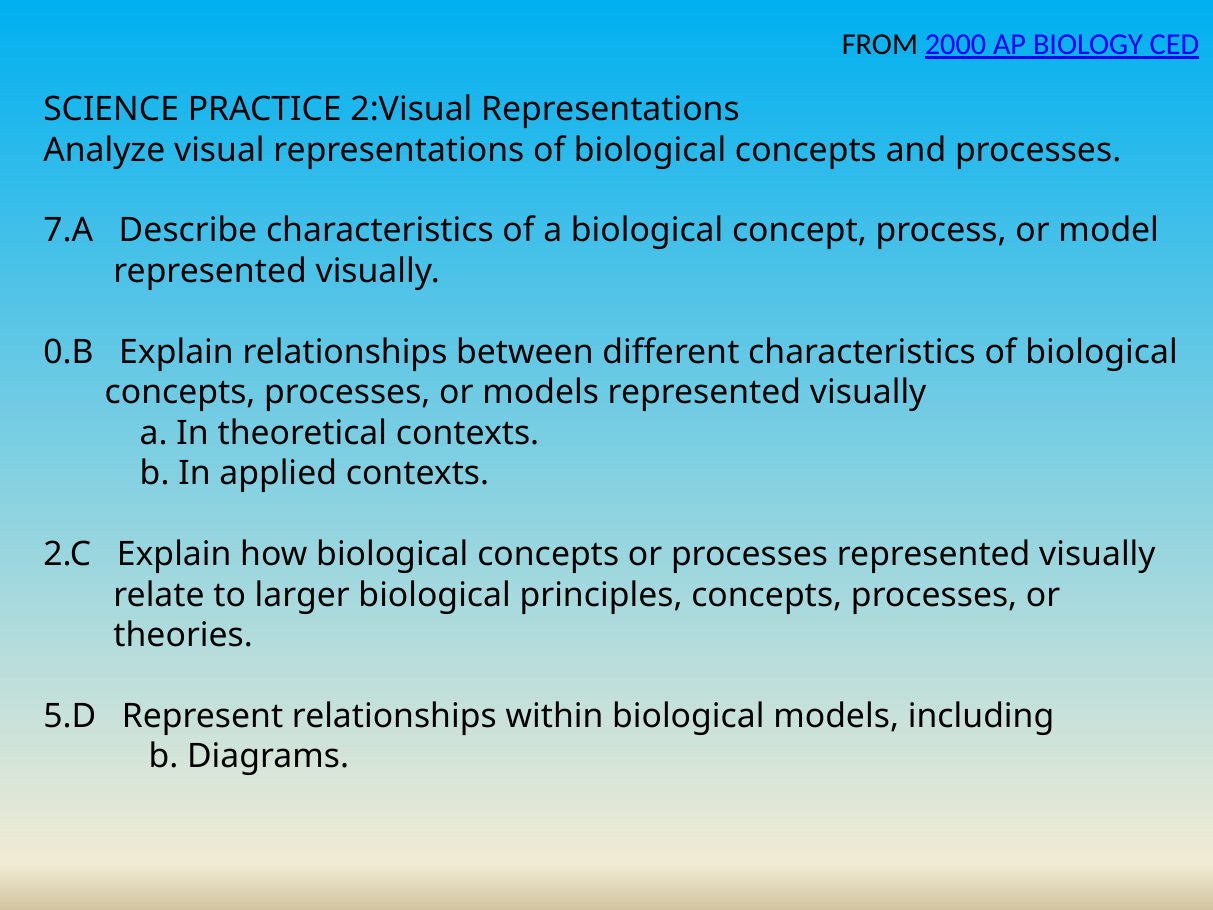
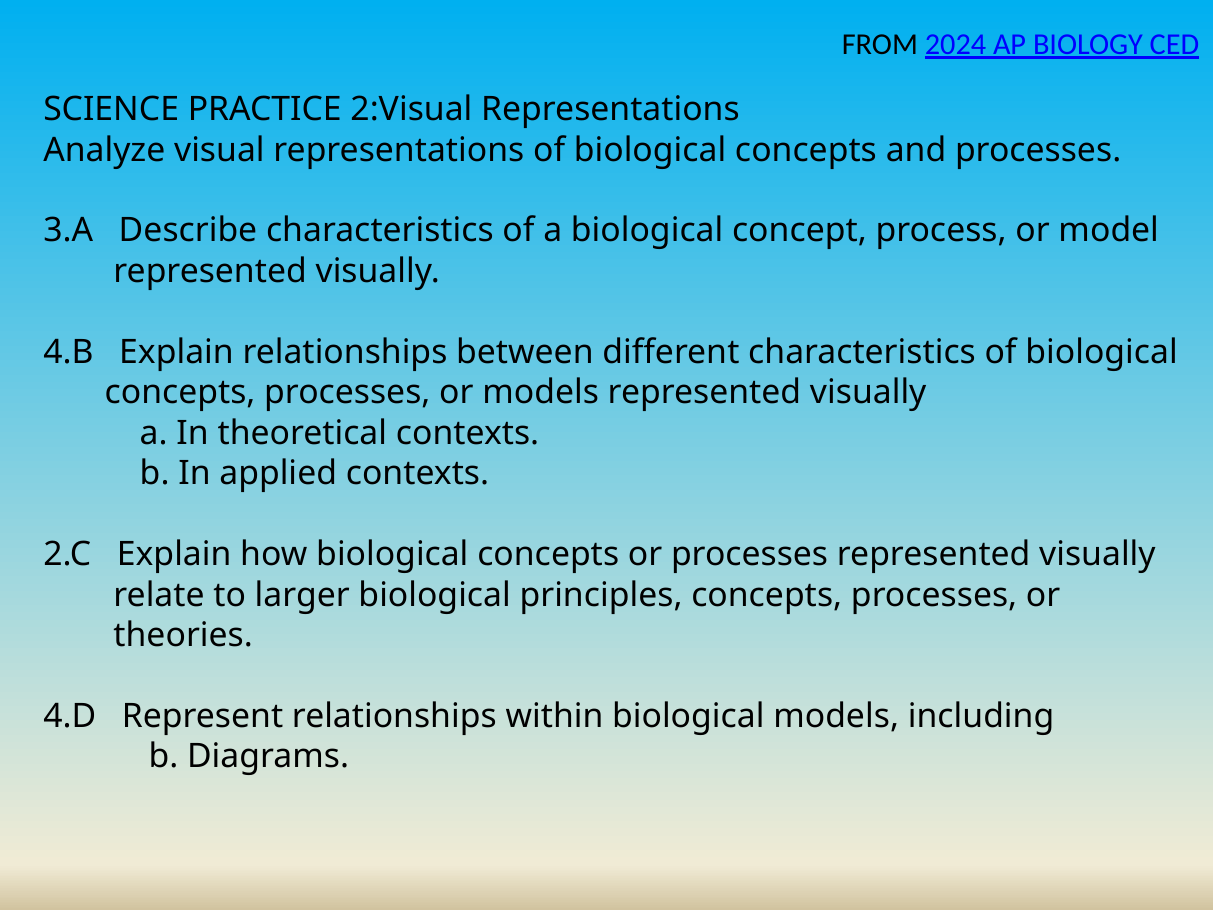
2000: 2000 -> 2024
7.A: 7.A -> 3.A
0.B: 0.B -> 4.B
5.D: 5.D -> 4.D
